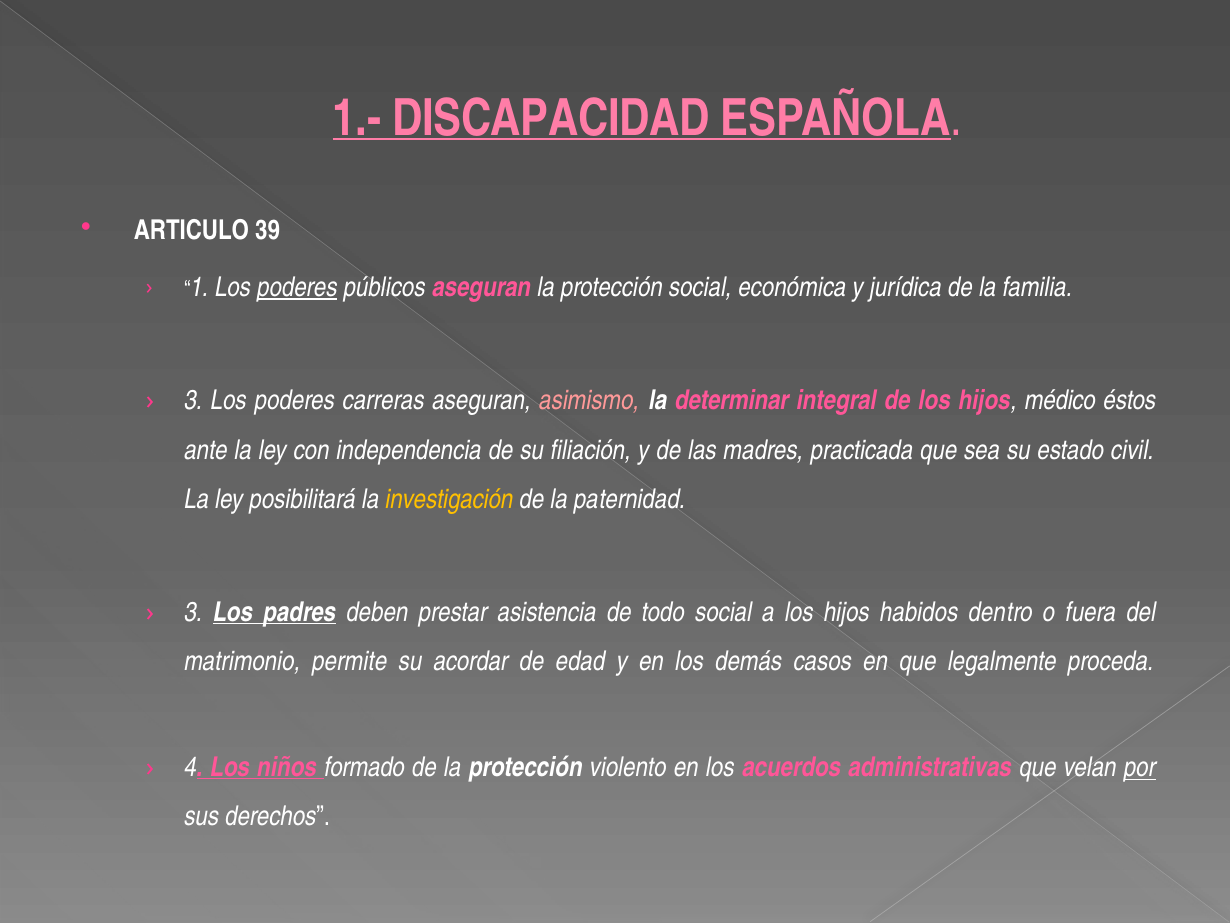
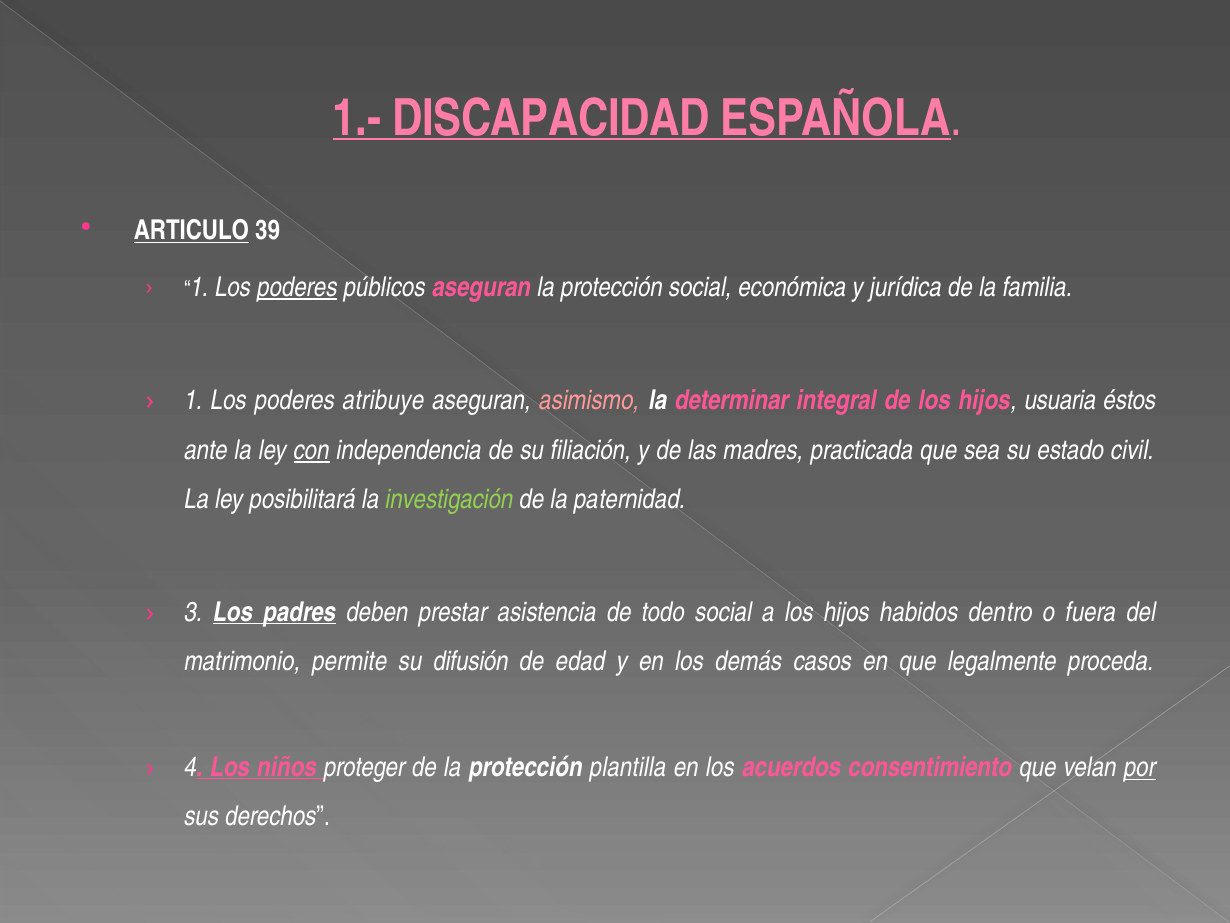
ARTICULO underline: none -> present
3 at (194, 401): 3 -> 1
carreras: carreras -> atribuye
médico: médico -> usuaria
con underline: none -> present
investigación colour: yellow -> light green
acordar: acordar -> difusión
formado: formado -> proteger
violento: violento -> plantilla
administrativas: administrativas -> consentimiento
